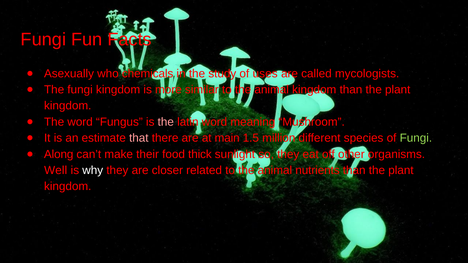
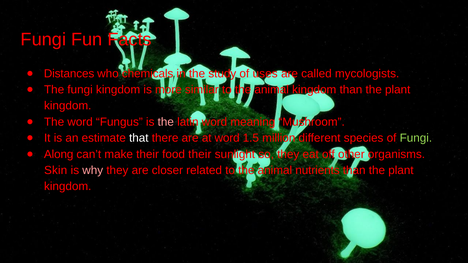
Asexually: Asexually -> Distances
that colour: pink -> white
at main: main -> word
food thick: thick -> their
Well: Well -> Skin
why colour: white -> pink
